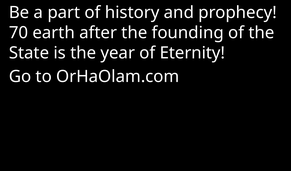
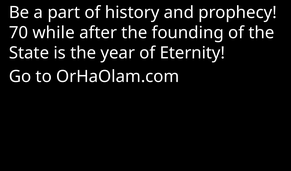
earth: earth -> while
